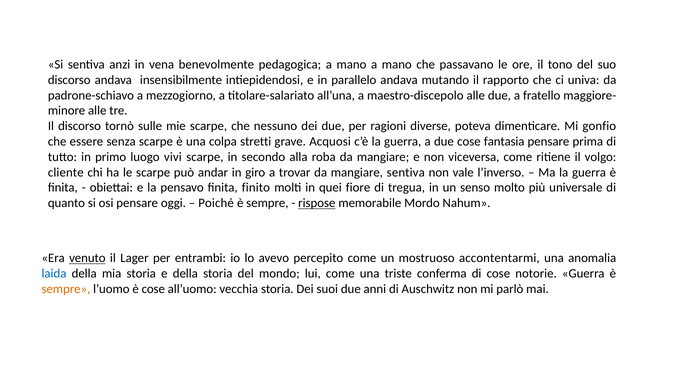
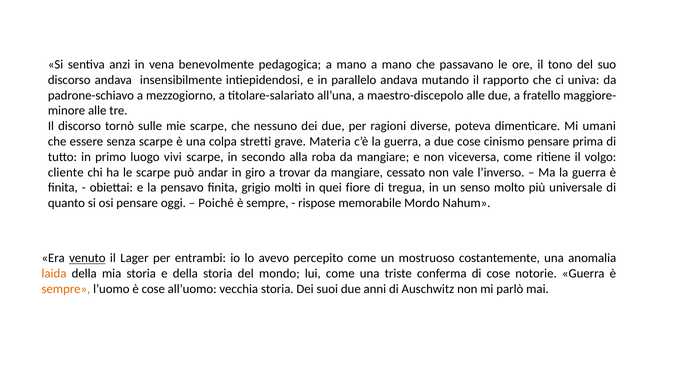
gonfio: gonfio -> umani
Acquosi: Acquosi -> Materia
fantasia: fantasia -> cinismo
mangiare sentiva: sentiva -> cessato
finito: finito -> grigio
rispose underline: present -> none
accontentarmi: accontentarmi -> costantemente
laida colour: blue -> orange
